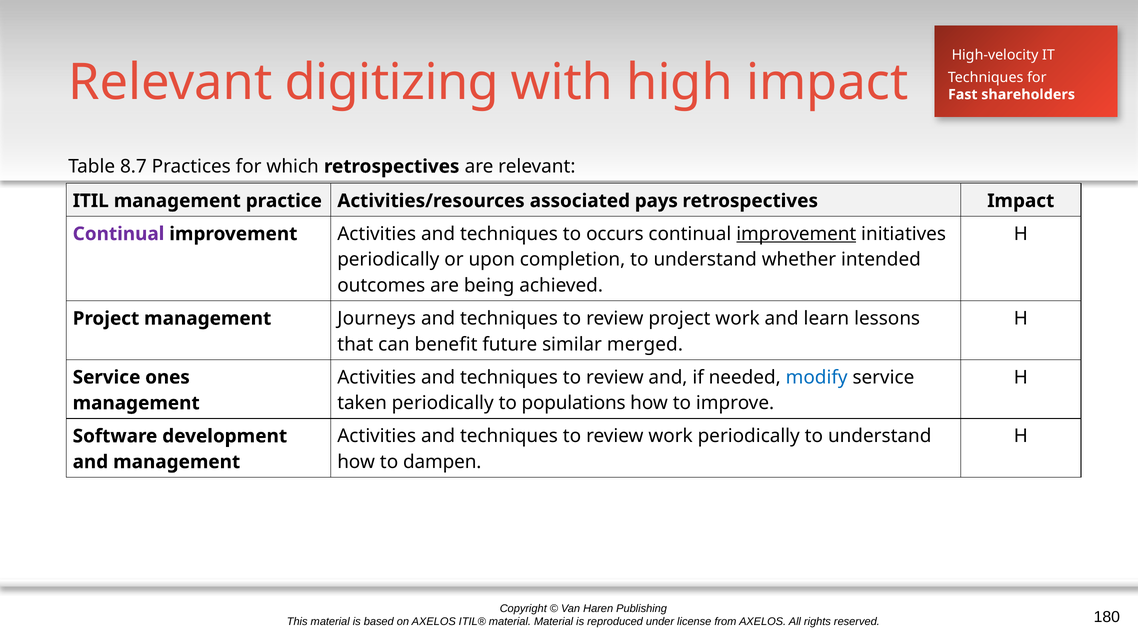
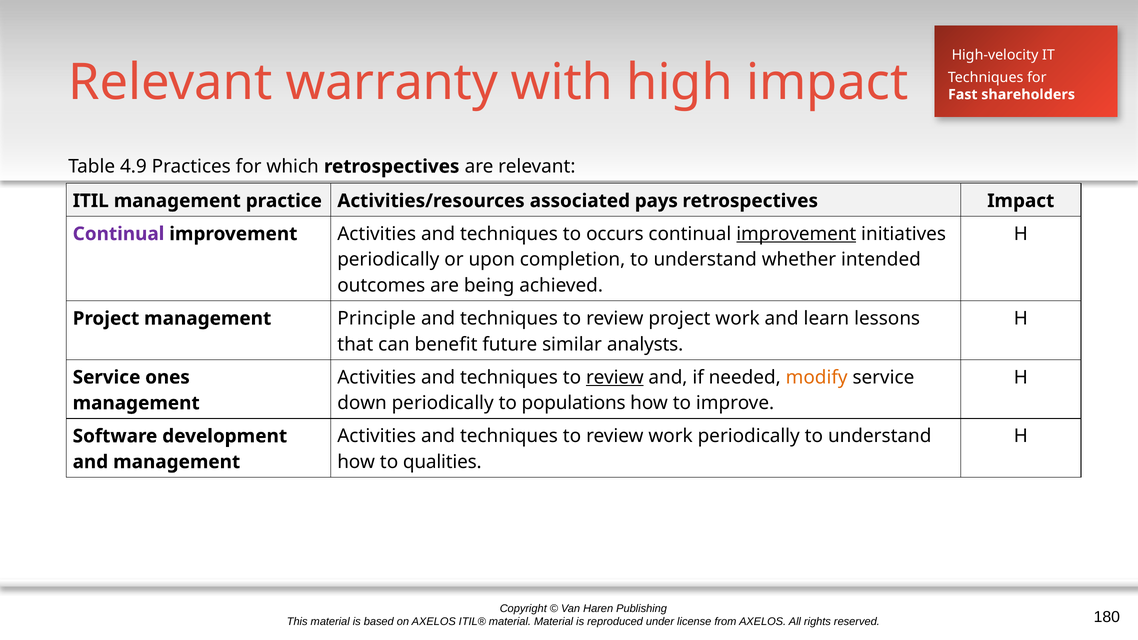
digitizing: digitizing -> warranty
8.7: 8.7 -> 4.9
Journeys: Journeys -> Principle
merged: merged -> analysts
review at (615, 377) underline: none -> present
modify colour: blue -> orange
taken: taken -> down
dampen: dampen -> qualities
